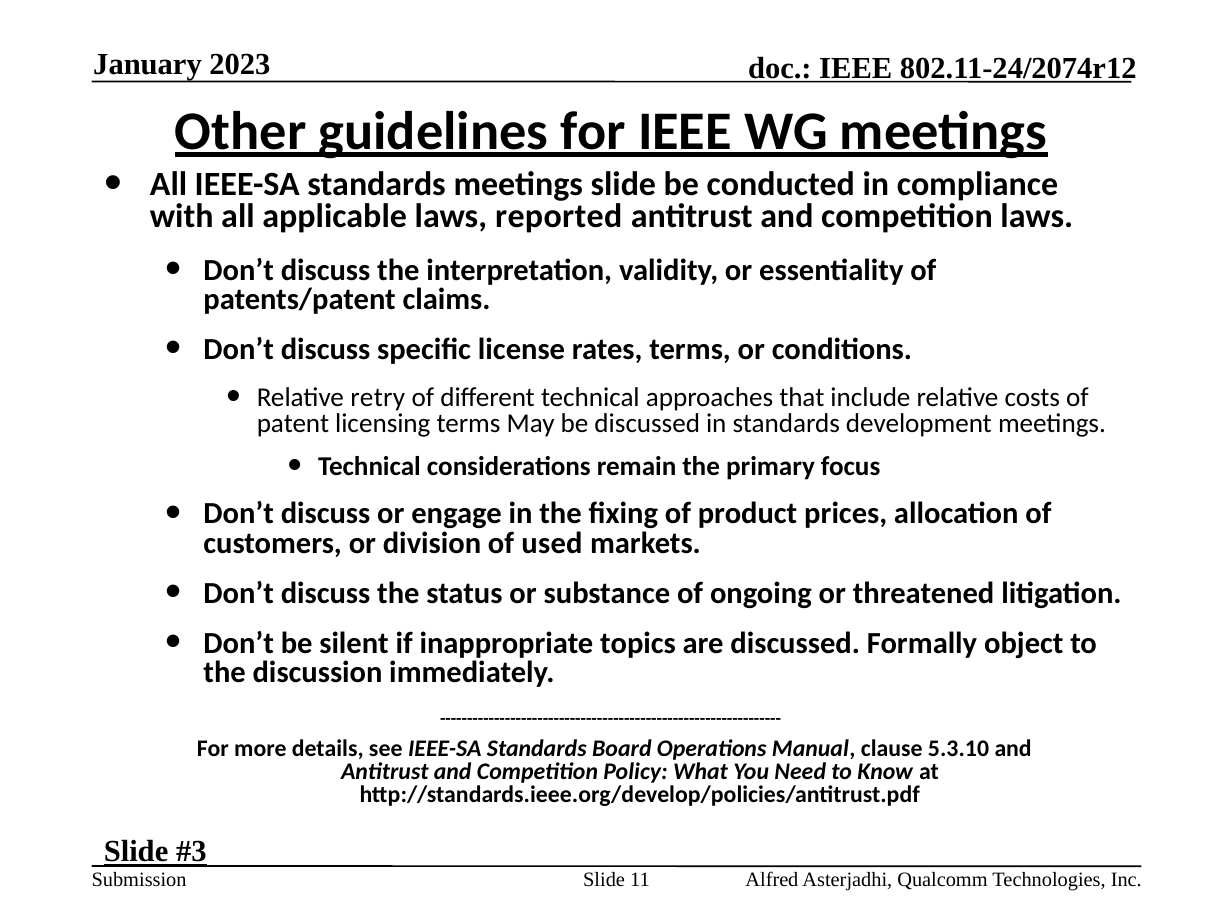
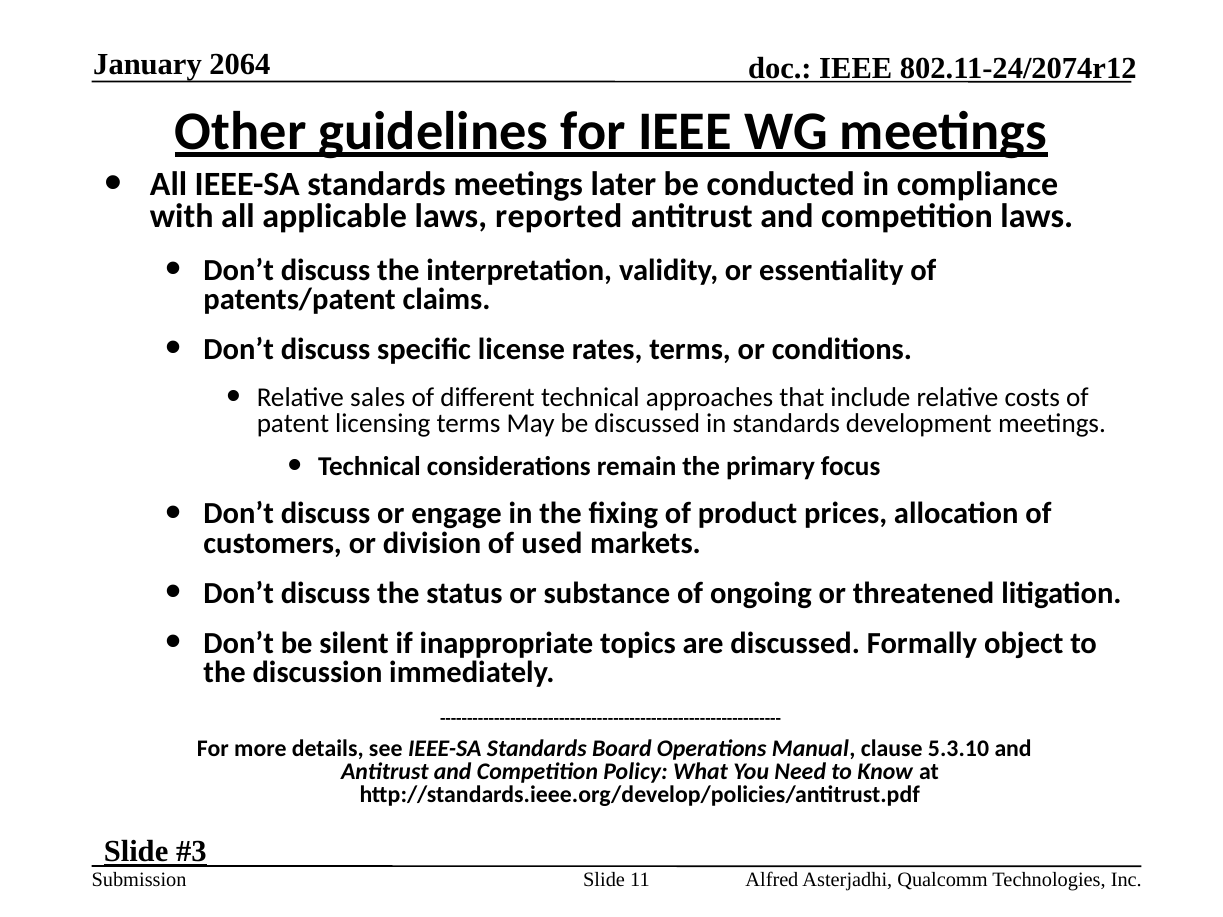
2023: 2023 -> 2064
meetings slide: slide -> later
retry: retry -> sales
